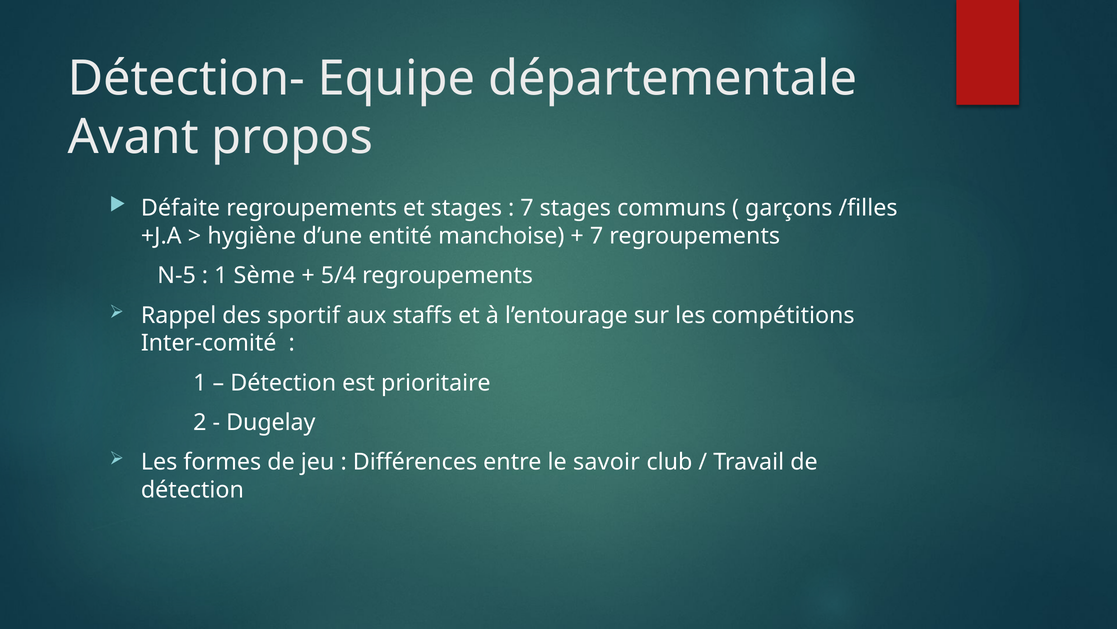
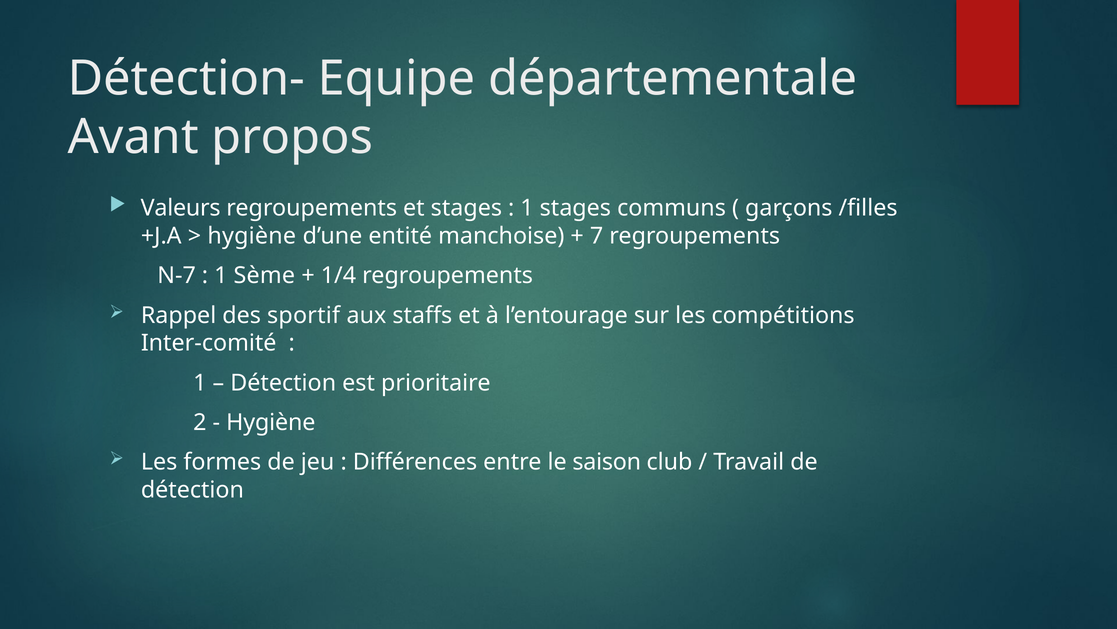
Défaite: Défaite -> Valeurs
7 at (527, 208): 7 -> 1
N-5: N-5 -> N-7
5/4: 5/4 -> 1/4
Dugelay at (271, 422): Dugelay -> Hygiène
savoir: savoir -> saison
